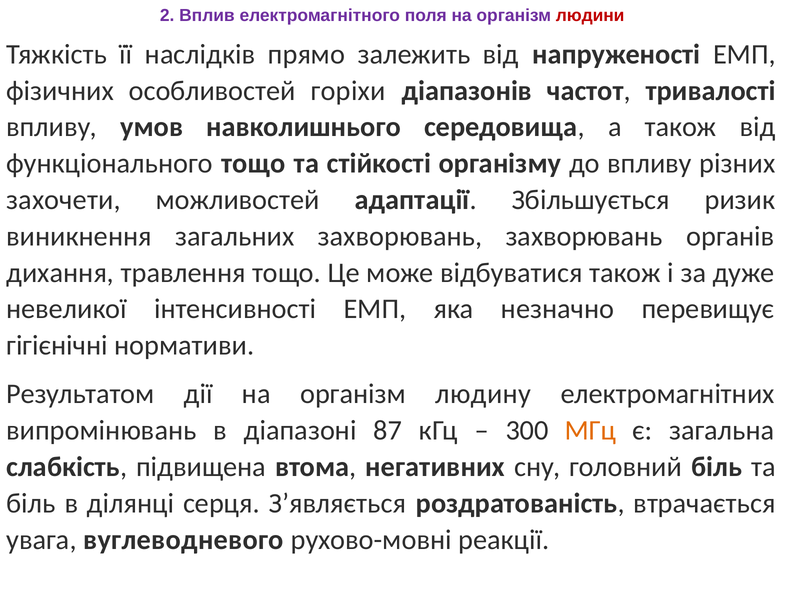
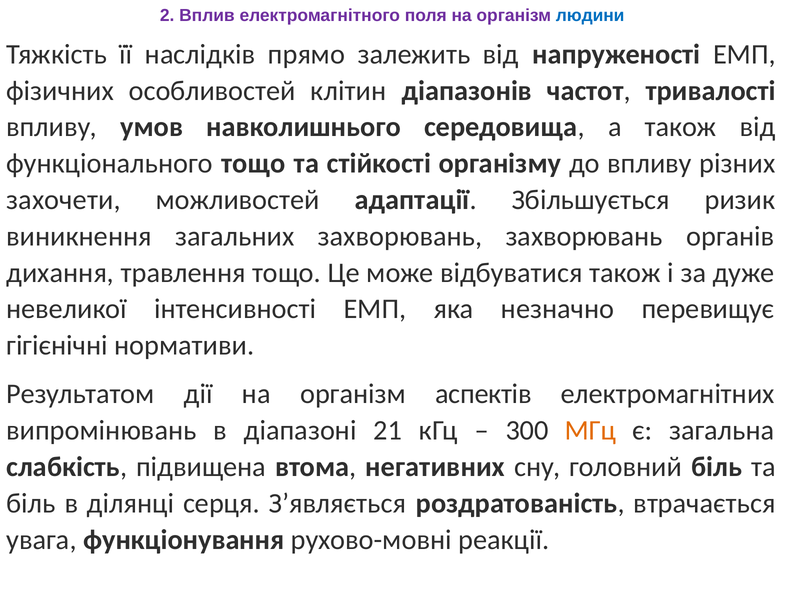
людини colour: red -> blue
горіхи: горіхи -> клітин
людину: людину -> аспектів
87: 87 -> 21
вуглеводневого: вуглеводневого -> функціонування
